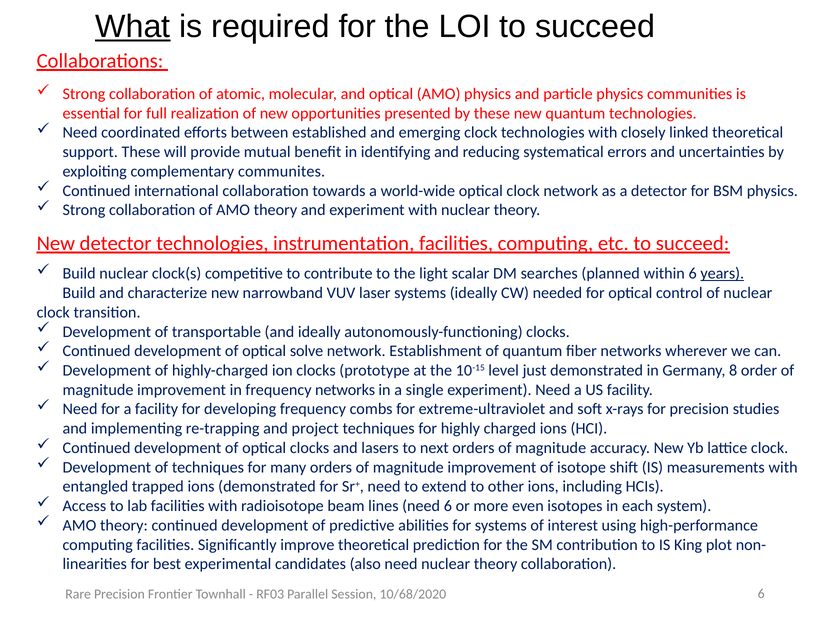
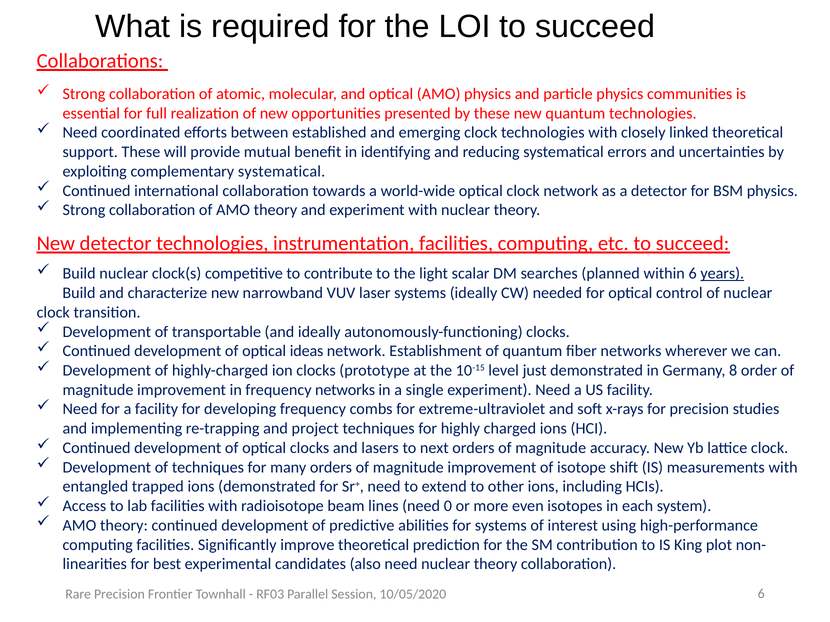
What underline: present -> none
complementary communites: communites -> systematical
solve: solve -> ideas
need 6: 6 -> 0
10/68/2020: 10/68/2020 -> 10/05/2020
